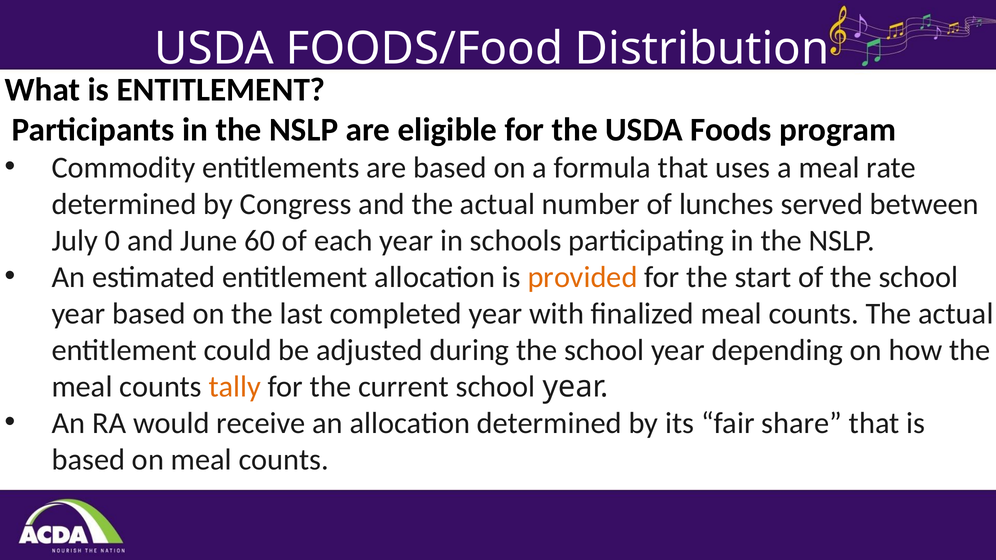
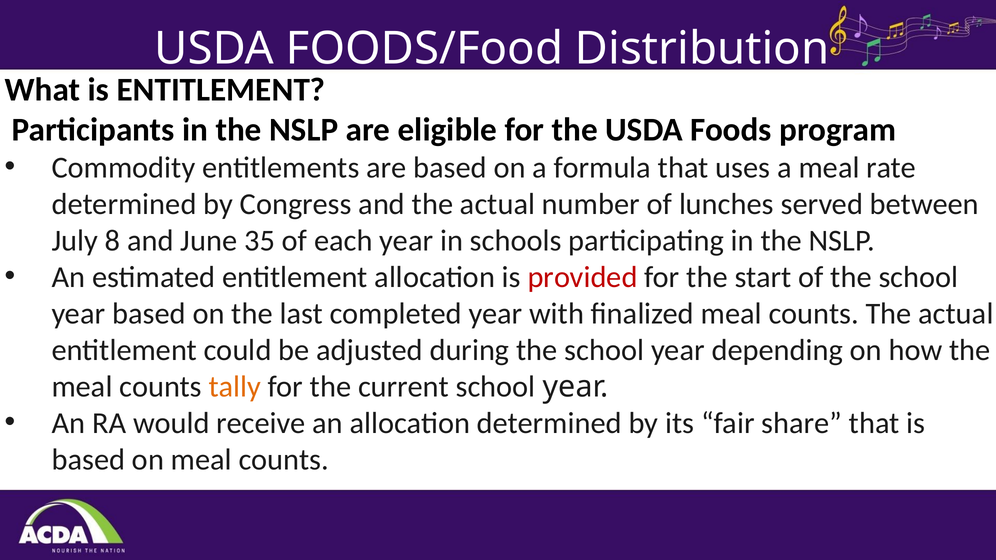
0: 0 -> 8
60: 60 -> 35
provided colour: orange -> red
